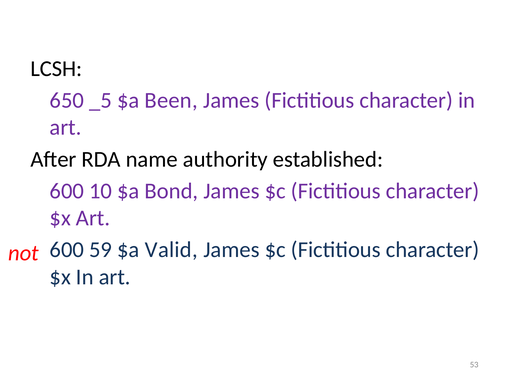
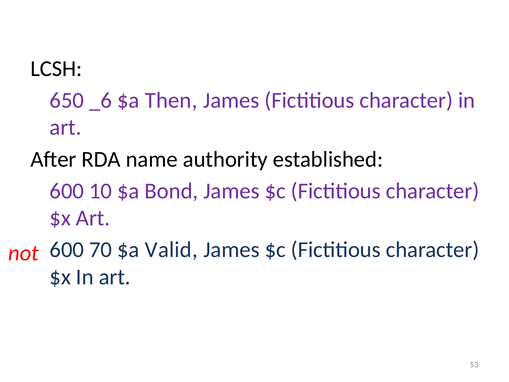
_5: _5 -> _6
Been: Been -> Then
59: 59 -> 70
